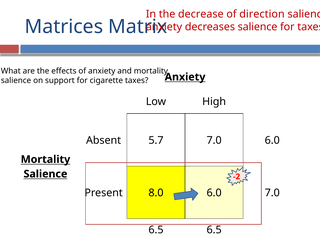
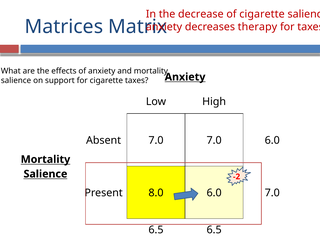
of direction: direction -> cigarette
decreases salience: salience -> therapy
Absent 5.7: 5.7 -> 7.0
